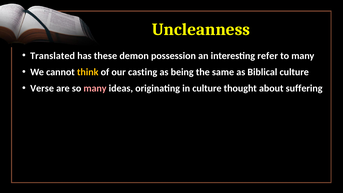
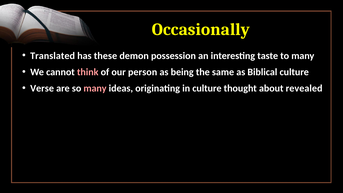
Uncleanness: Uncleanness -> Occasionally
refer: refer -> taste
think colour: yellow -> pink
casting: casting -> person
suffering: suffering -> revealed
